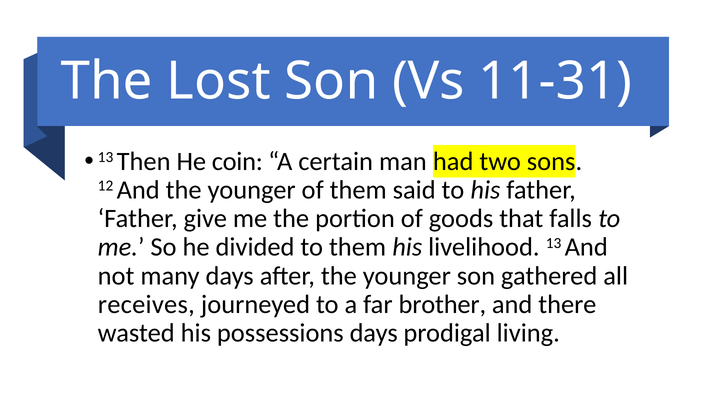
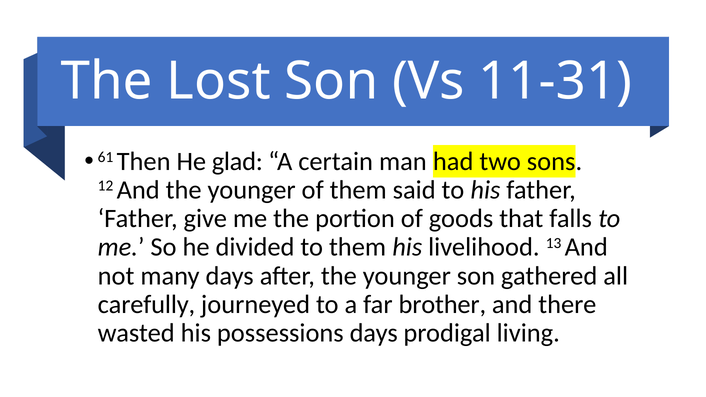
13 at (106, 157): 13 -> 61
coin: coin -> glad
receives: receives -> carefully
